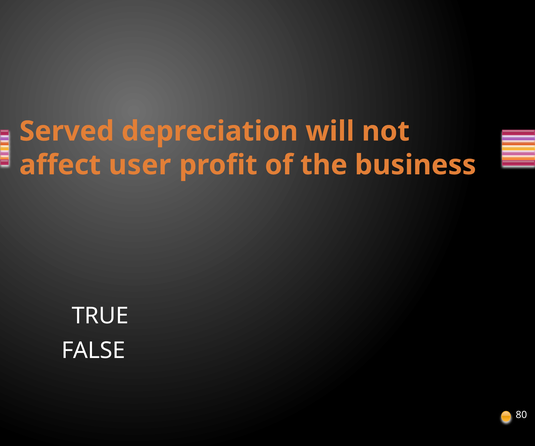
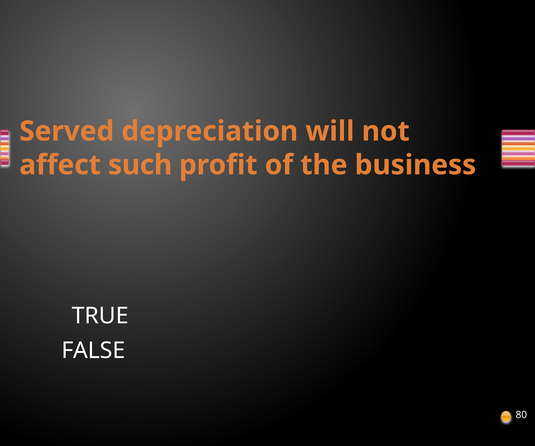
user: user -> such
